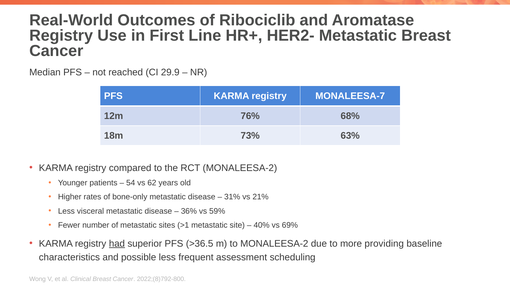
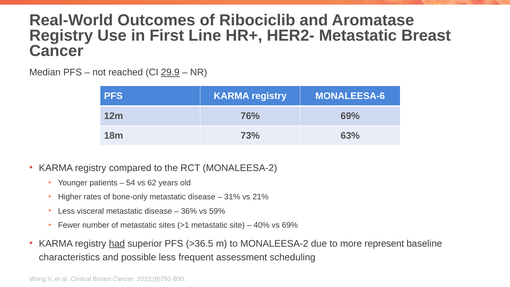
29.9 underline: none -> present
MONALEESA-7: MONALEESA-7 -> MONALEESA-6
76% 68%: 68% -> 69%
providing: providing -> represent
